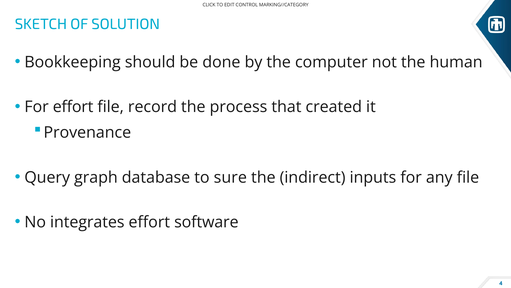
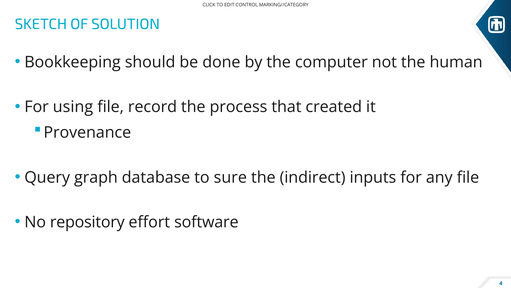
For effort: effort -> using
integrates: integrates -> repository
